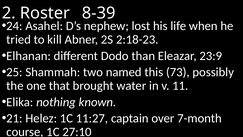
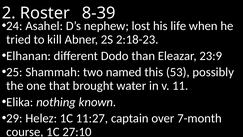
73: 73 -> 53
21: 21 -> 29
